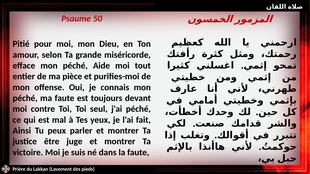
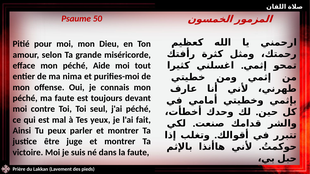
pièce: pièce -> nima
